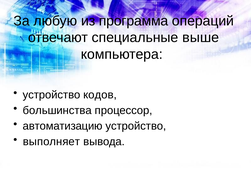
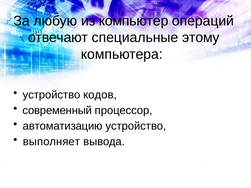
программа: программа -> компьютер
выше: выше -> этому
большинства: большинства -> современный
